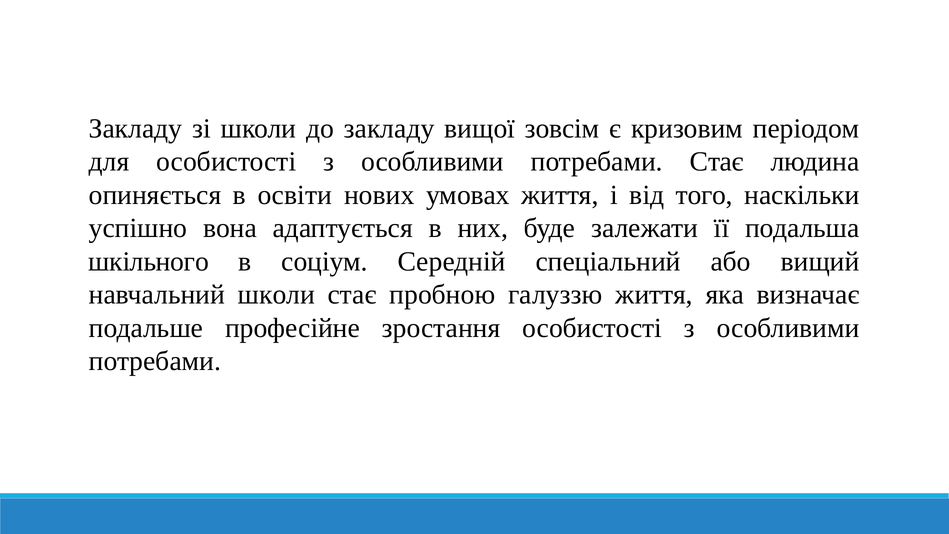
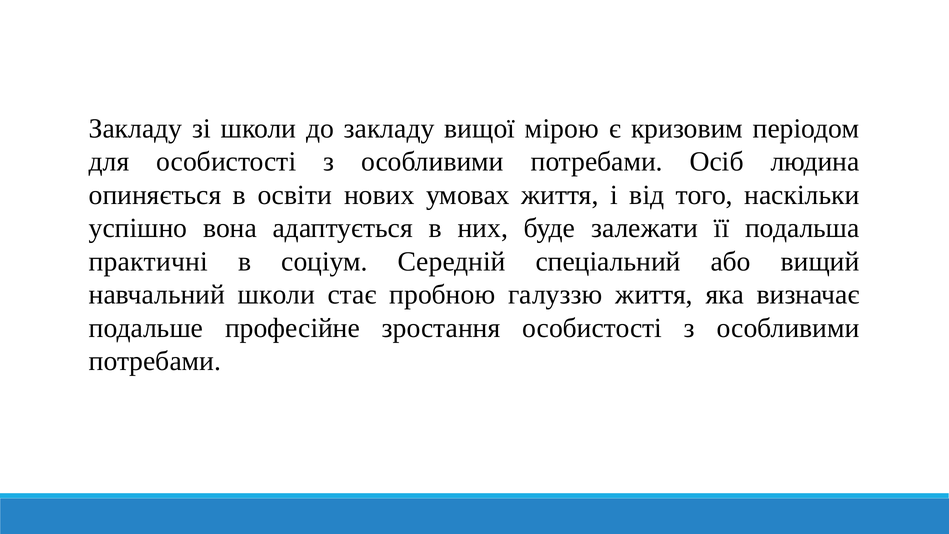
зовсім: зовсім -> мірою
потребами Стає: Стає -> Осіб
шкільного: шкільного -> практичні
